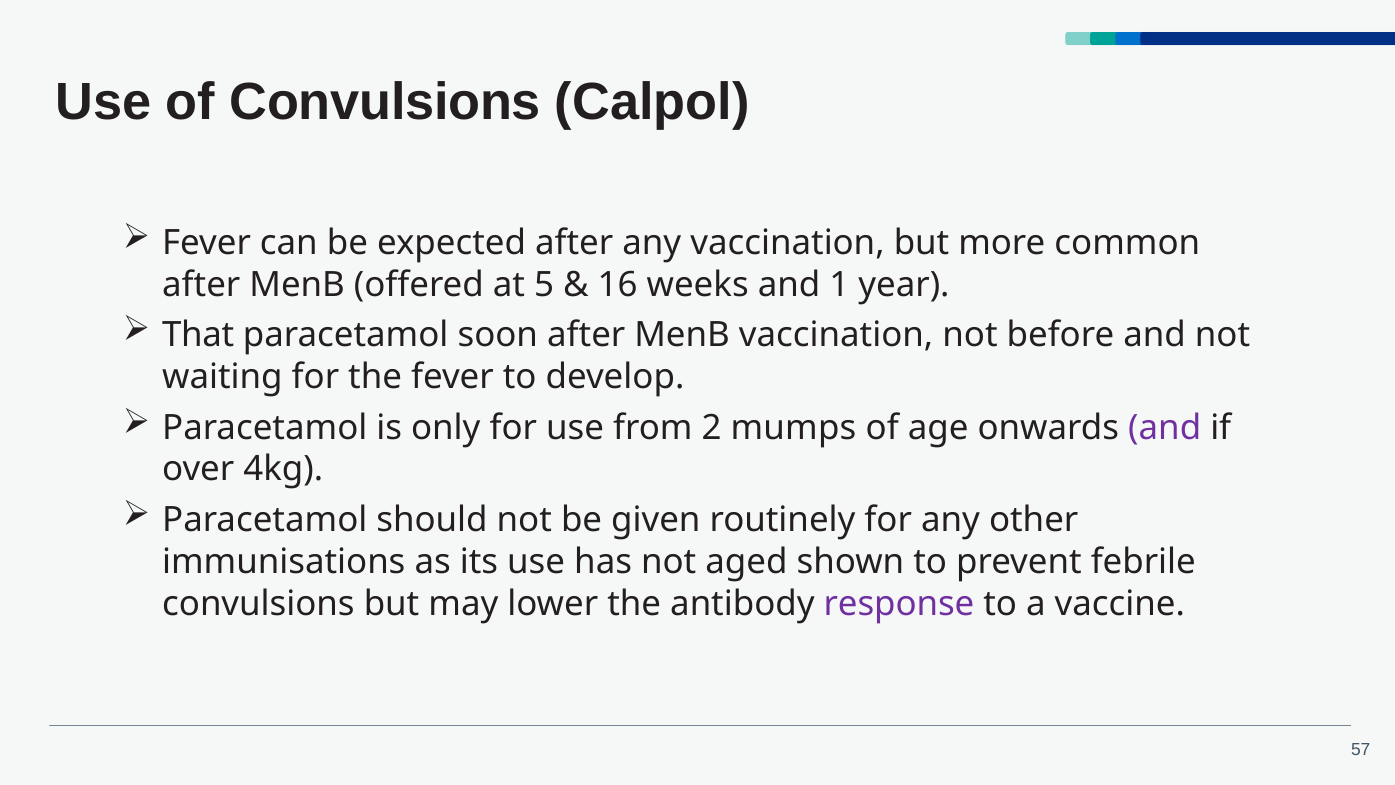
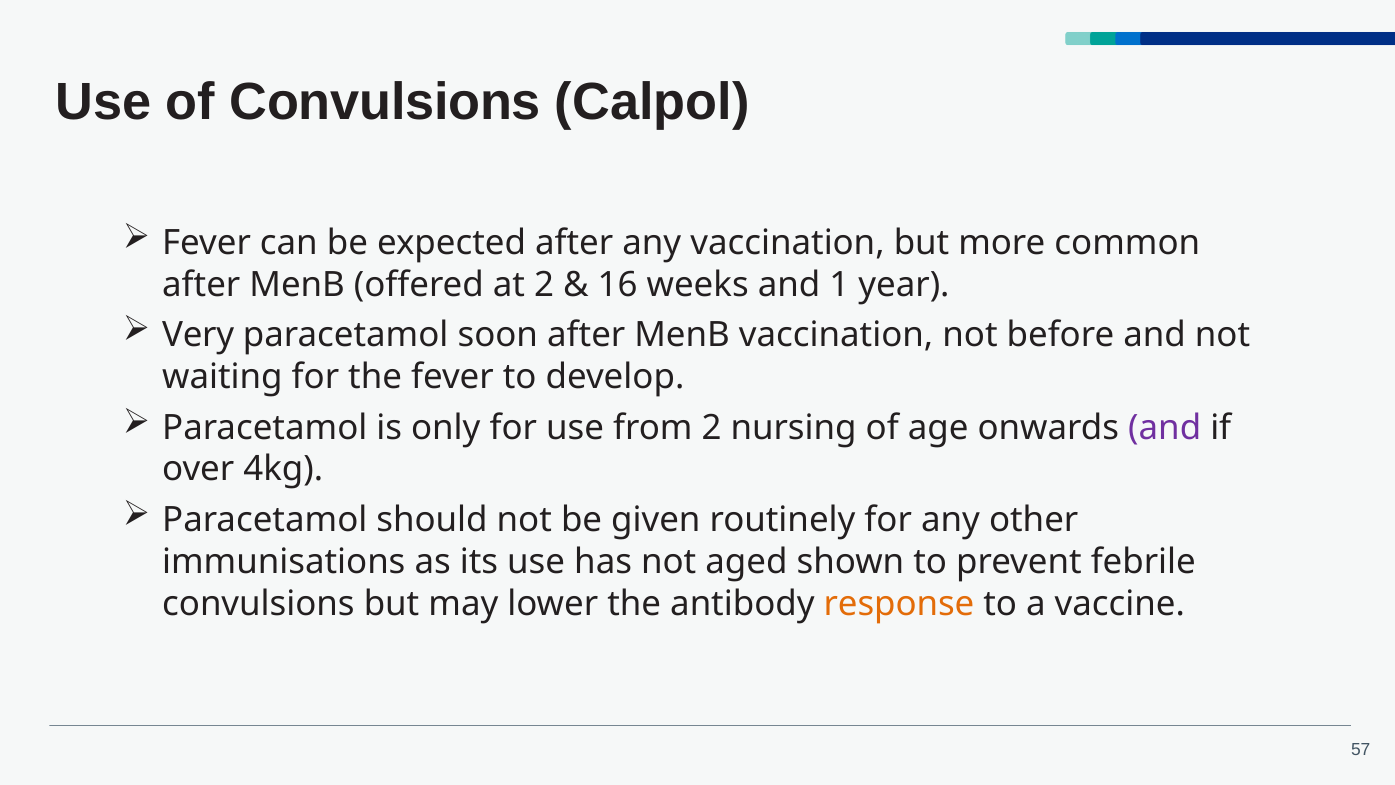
at 5: 5 -> 2
That: That -> Very
mumps: mumps -> nursing
response colour: purple -> orange
